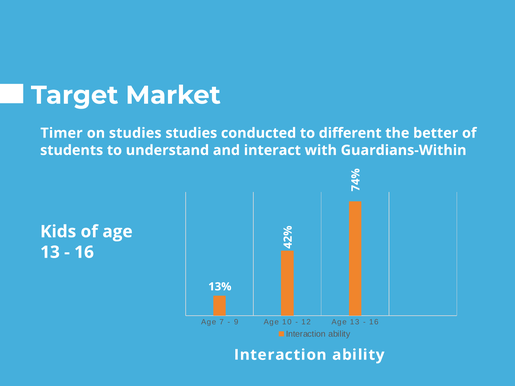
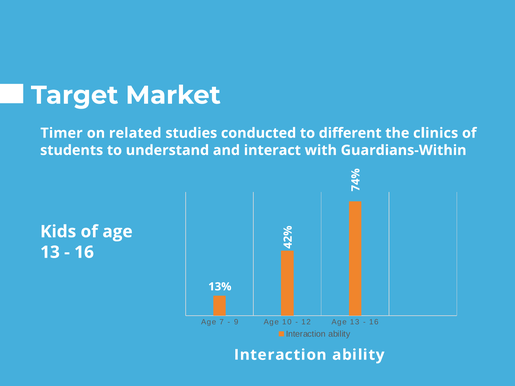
on studies: studies -> related
better: better -> clinics
